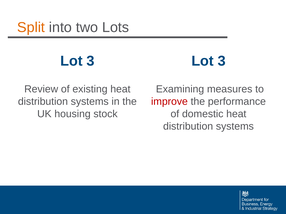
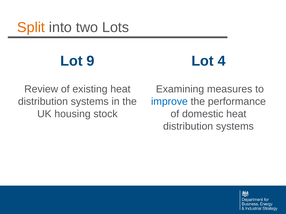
3 at (91, 61): 3 -> 9
3 at (222, 61): 3 -> 4
improve colour: red -> blue
